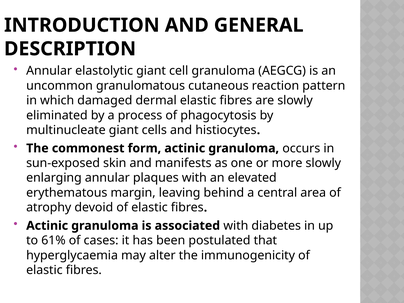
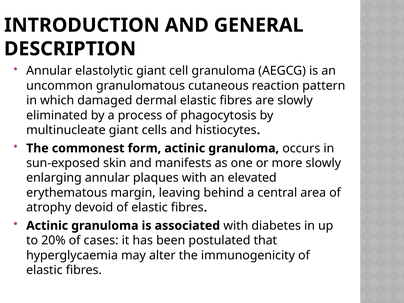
61%: 61% -> 20%
